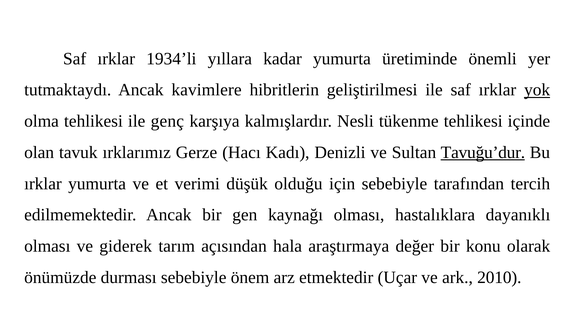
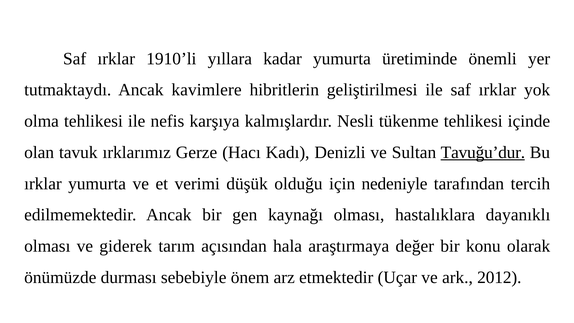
1934’li: 1934’li -> 1910’li
yok underline: present -> none
genç: genç -> nefis
için sebebiyle: sebebiyle -> nedeniyle
2010: 2010 -> 2012
